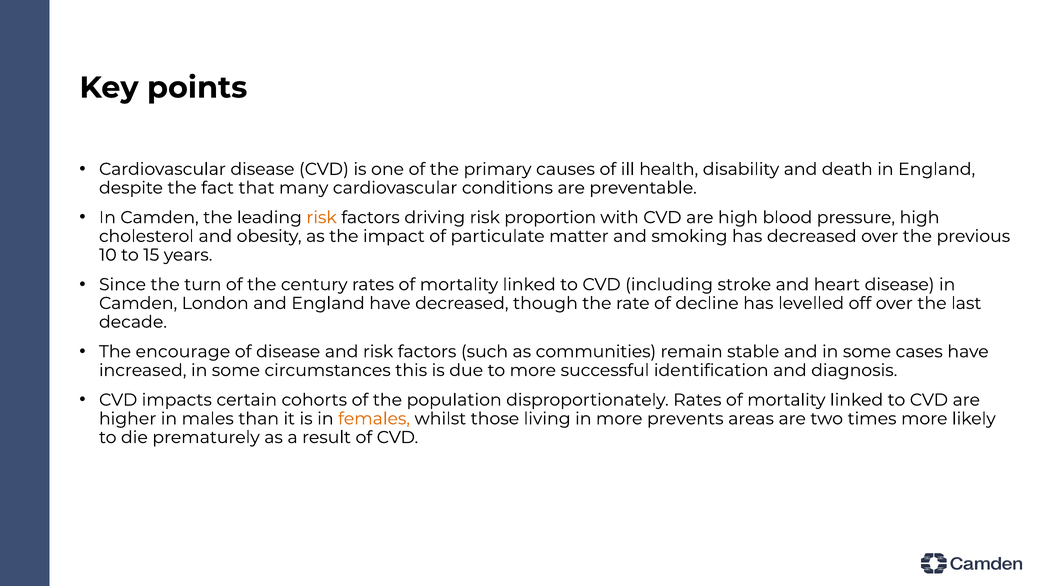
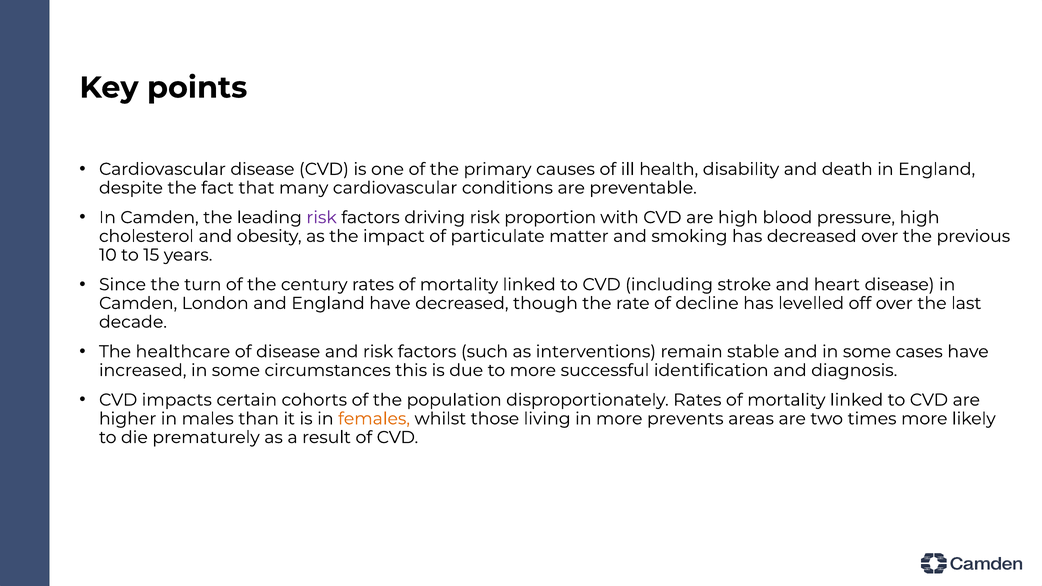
risk at (322, 218) colour: orange -> purple
encourage: encourage -> healthcare
communities: communities -> interventions
